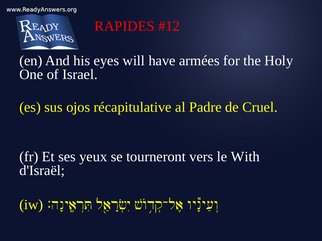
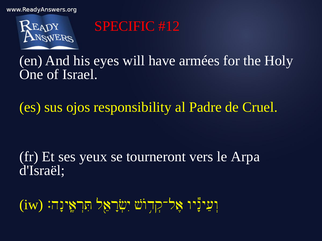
RAPIDES: RAPIDES -> SPECIFIC
récapitulative: récapitulative -> responsibility
With: With -> Arpa
